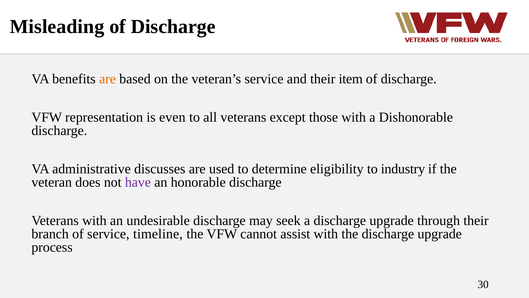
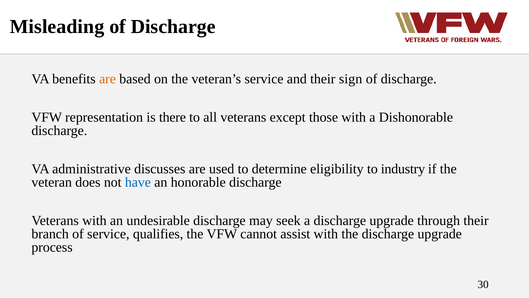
item: item -> sign
even: even -> there
have colour: purple -> blue
timeline: timeline -> qualifies
